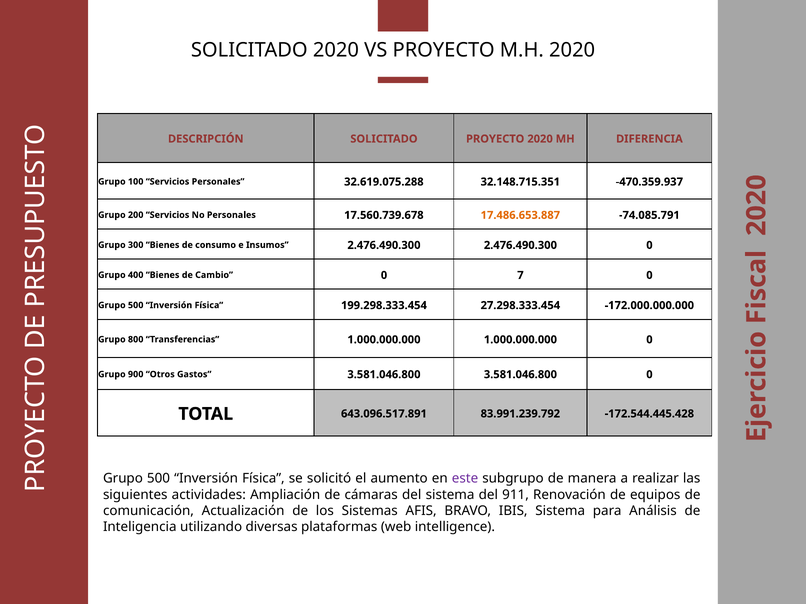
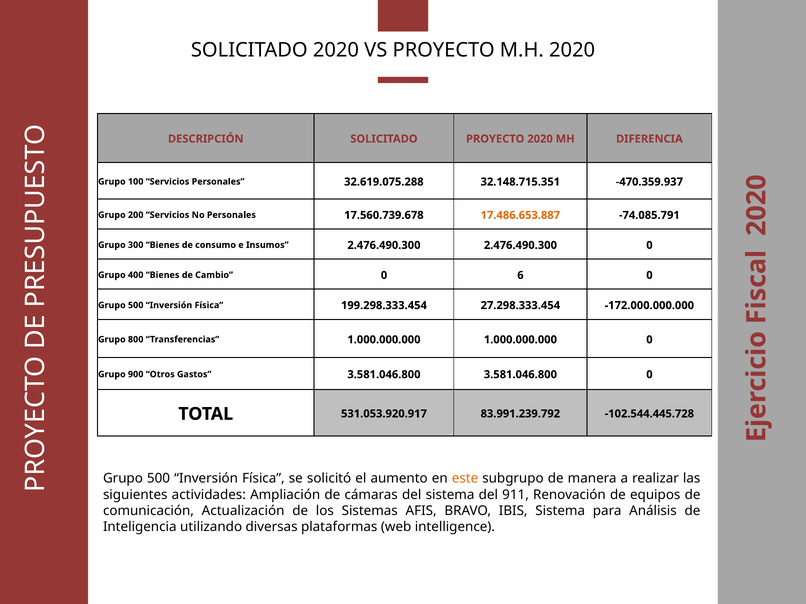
7: 7 -> 6
643.096.517.891: 643.096.517.891 -> 531.053.920.917
-172.544.445.428: -172.544.445.428 -> -102.544.445.728
este colour: purple -> orange
